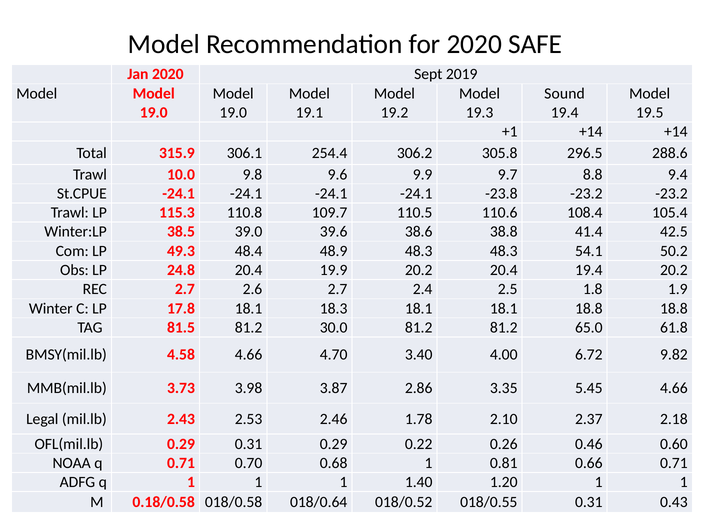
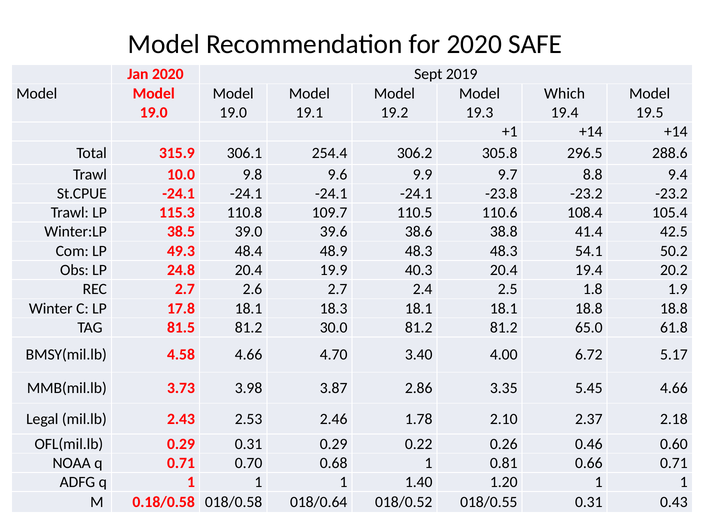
Sound: Sound -> Which
19.9 20.2: 20.2 -> 40.3
9.82: 9.82 -> 5.17
